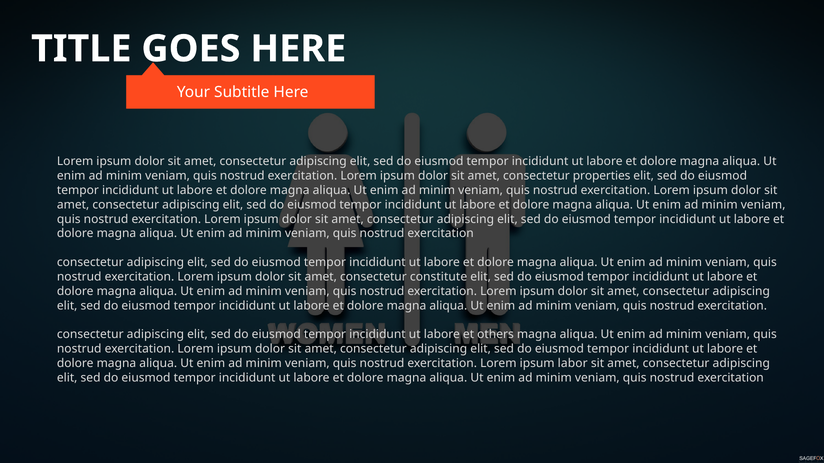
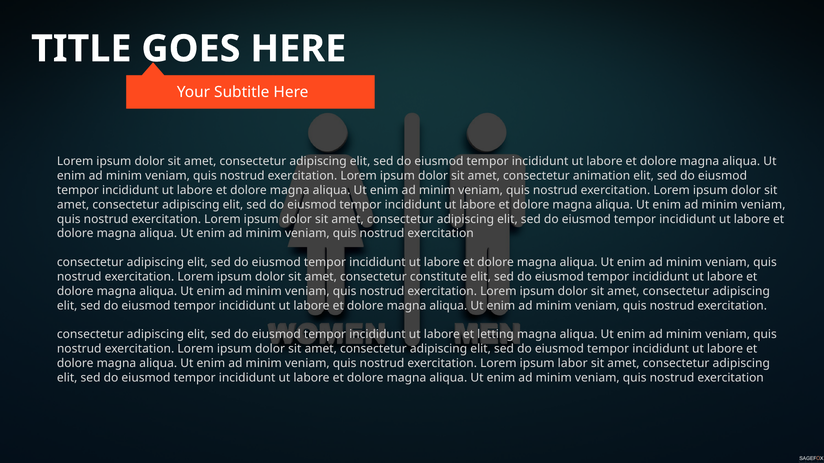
properties: properties -> animation
others: others -> letting
